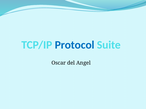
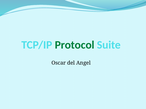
Protocol colour: blue -> green
